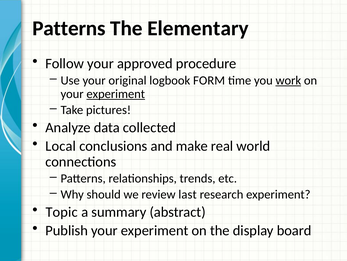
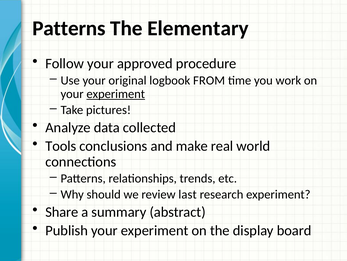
FORM: FORM -> FROM
work underline: present -> none
Local: Local -> Tools
Topic: Topic -> Share
